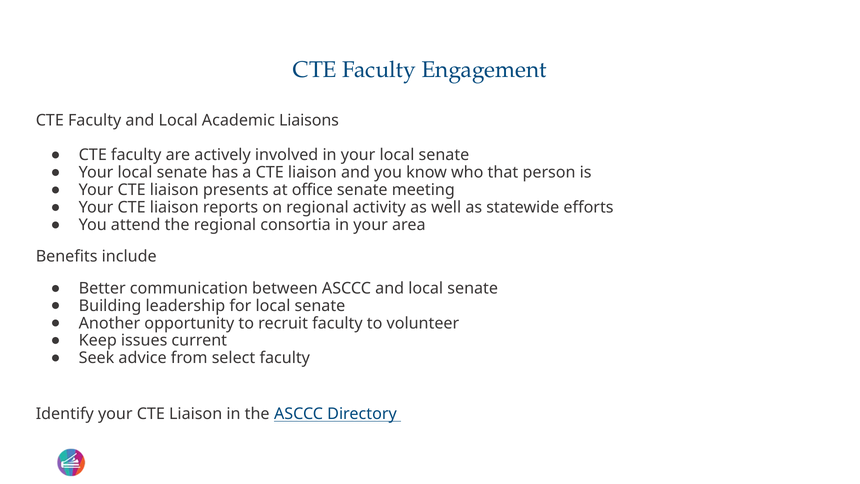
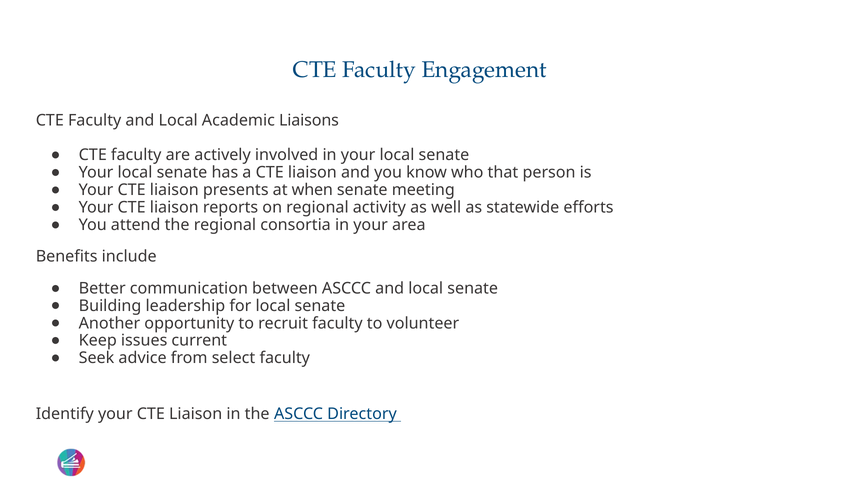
office: office -> when
